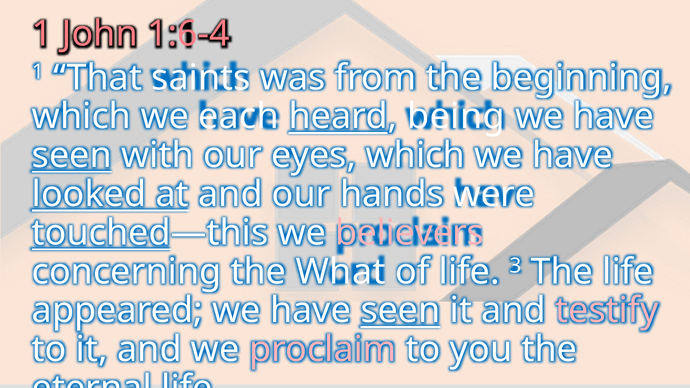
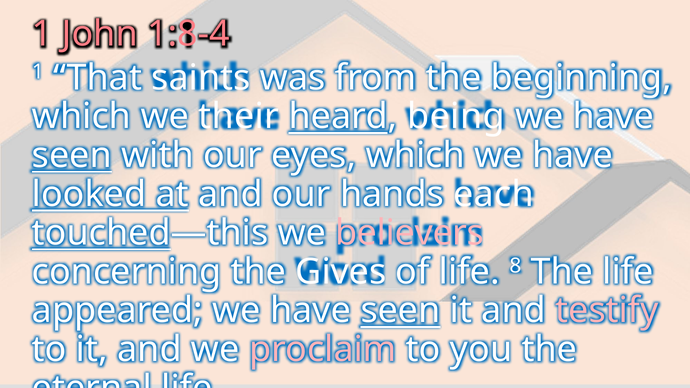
1:6-4: 1:6-4 -> 1:8-4
each: each -> their
were: were -> each
What: What -> Gives
3: 3 -> 8
